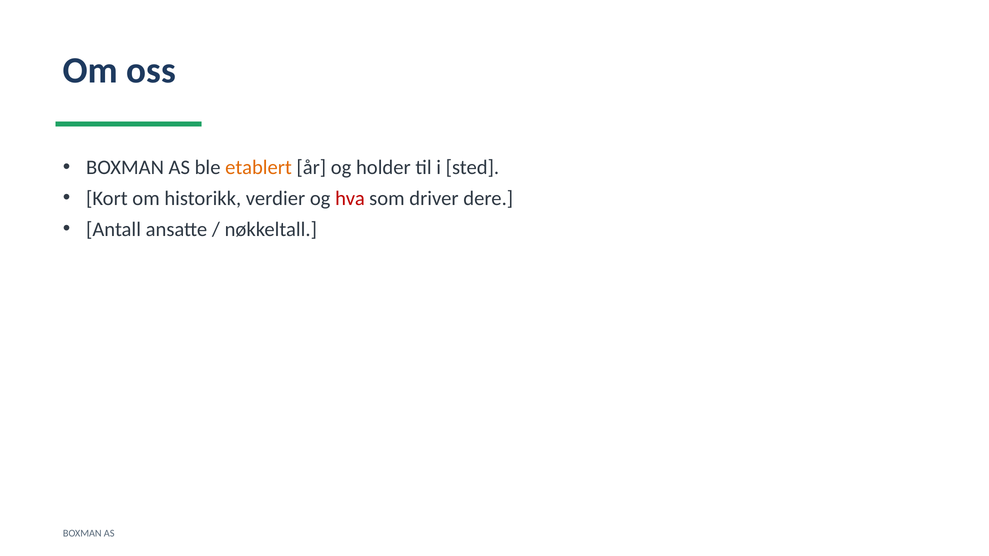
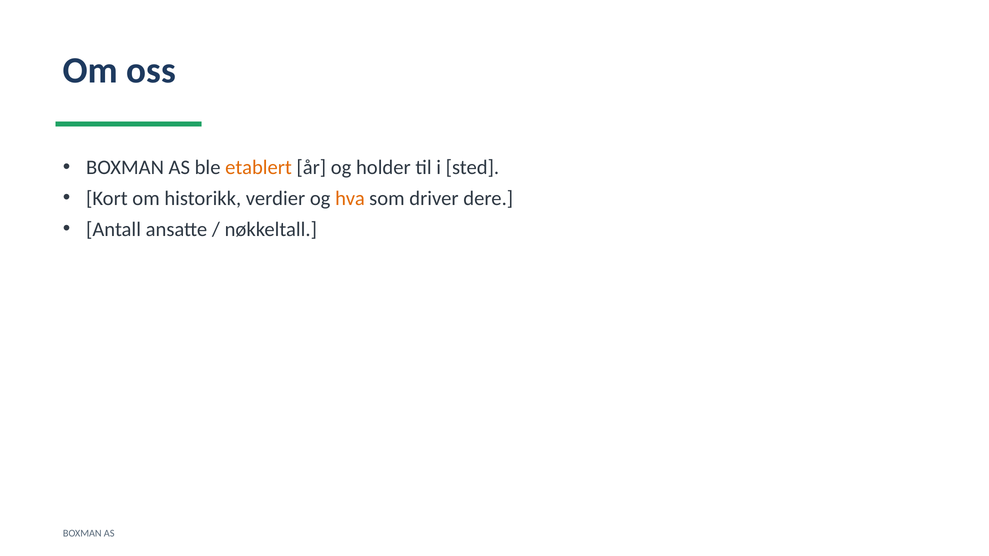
hva colour: red -> orange
